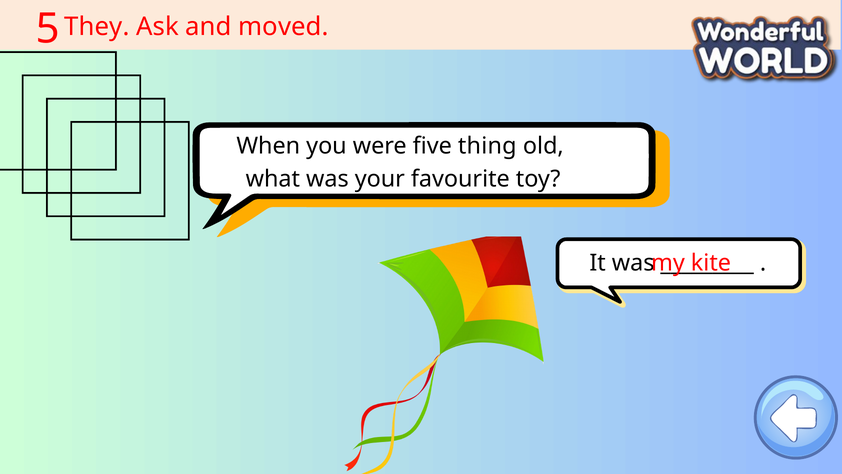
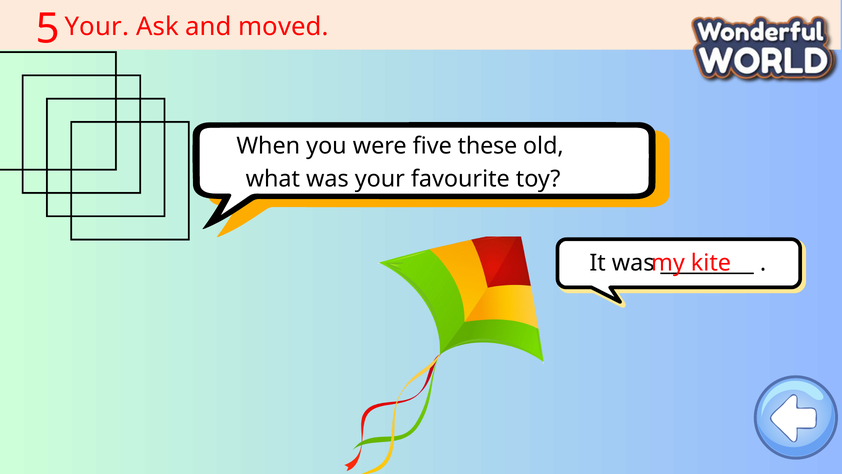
They at (97, 27): They -> Your
thing: thing -> these
